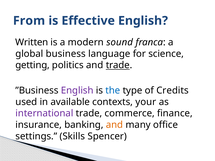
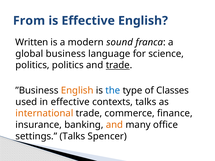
getting at (33, 65): getting -> politics
English at (77, 91) colour: purple -> orange
Credits: Credits -> Classes
in available: available -> effective
contexts your: your -> talks
international colour: purple -> orange
settings Skills: Skills -> Talks
